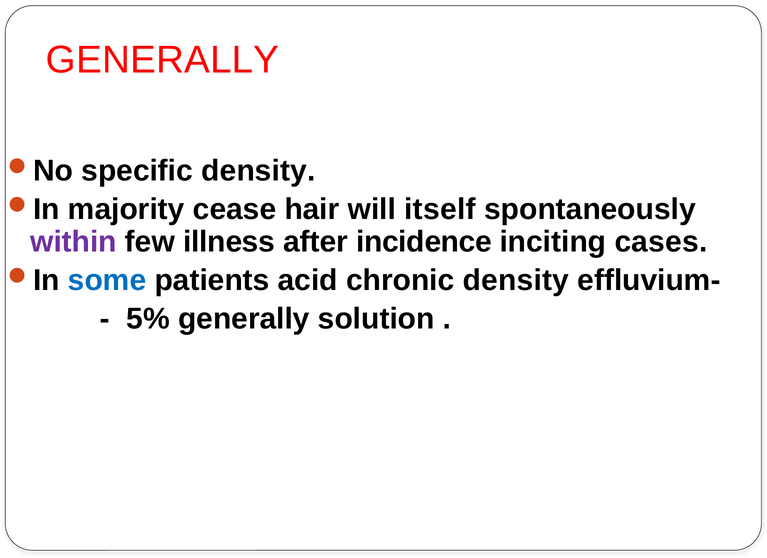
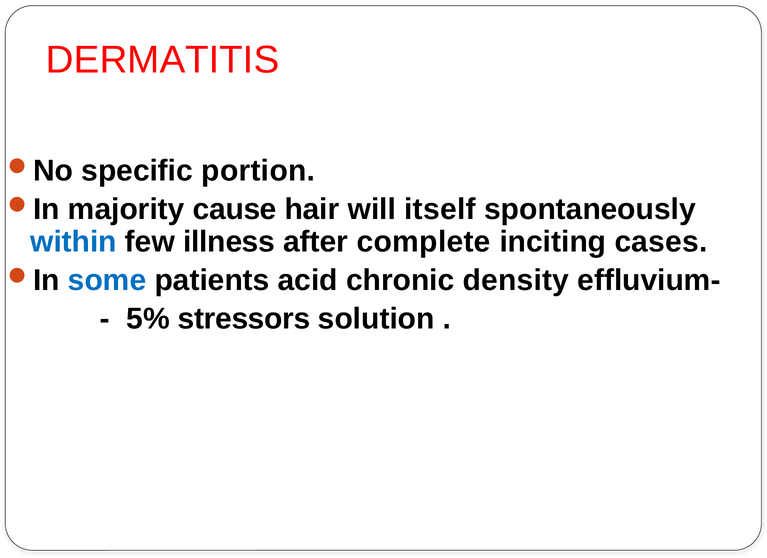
GENERALLY at (163, 60): GENERALLY -> DERMATITIS
specific density: density -> portion
cease: cease -> cause
within colour: purple -> blue
incidence: incidence -> complete
5% generally: generally -> stressors
